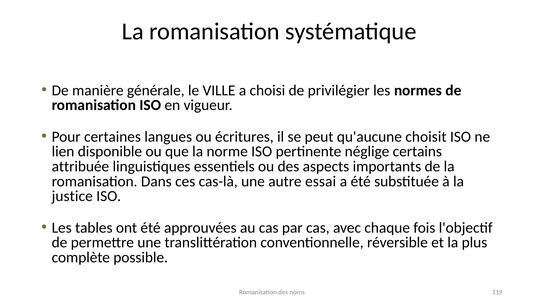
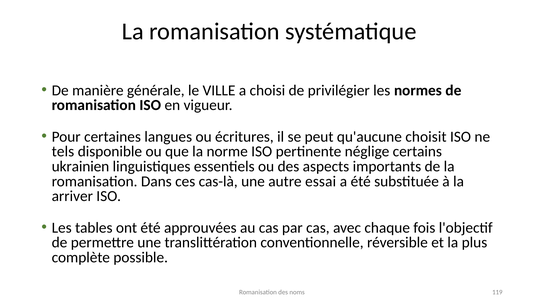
lien: lien -> tels
attribuée: attribuée -> ukrainien
justice: justice -> arriver
